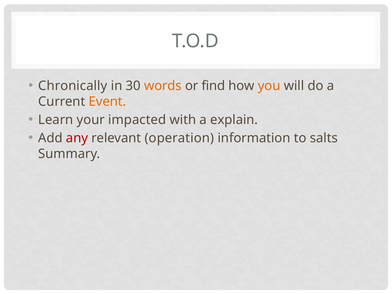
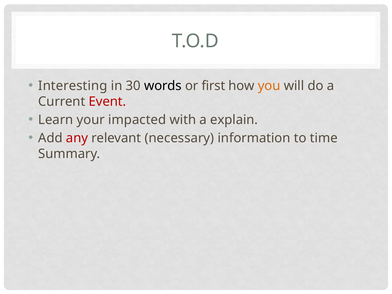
Chronically: Chronically -> Interesting
words colour: orange -> black
find: find -> first
Event colour: orange -> red
operation: operation -> necessary
salts: salts -> time
